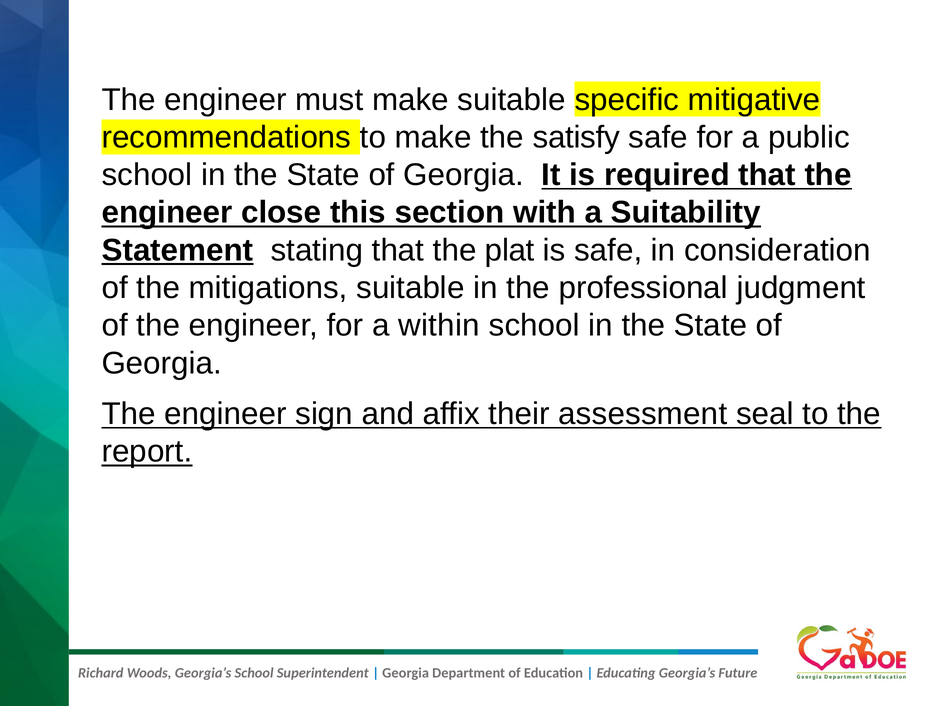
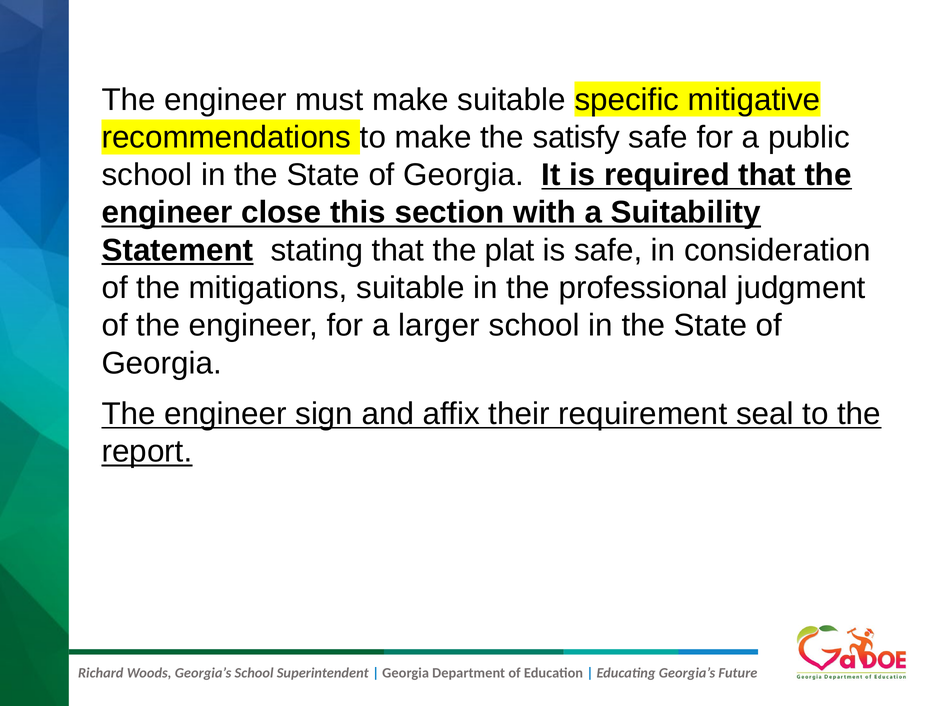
within: within -> larger
assessment: assessment -> requirement
